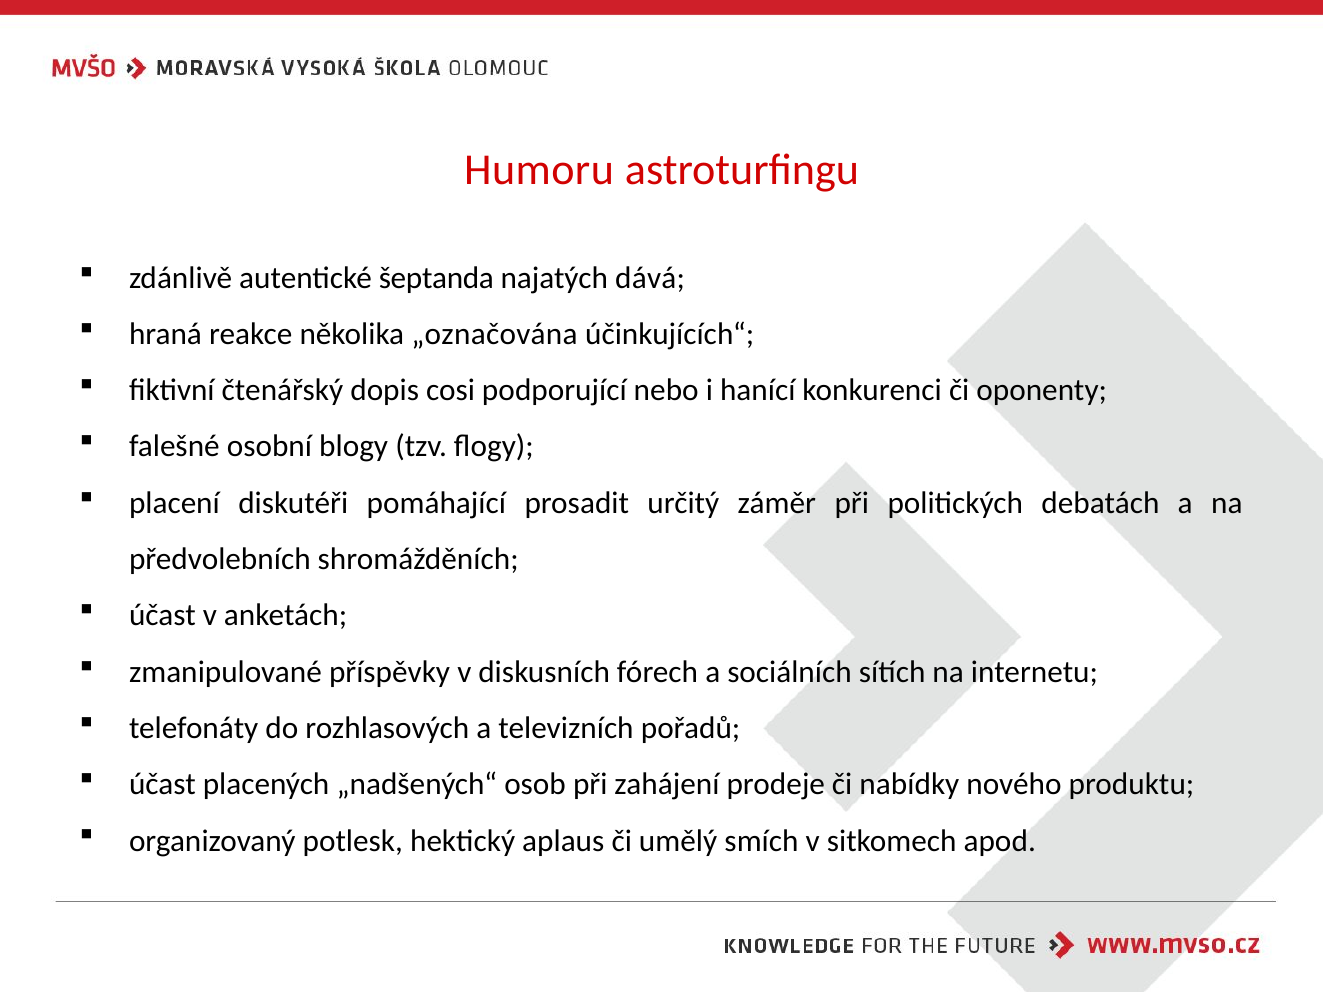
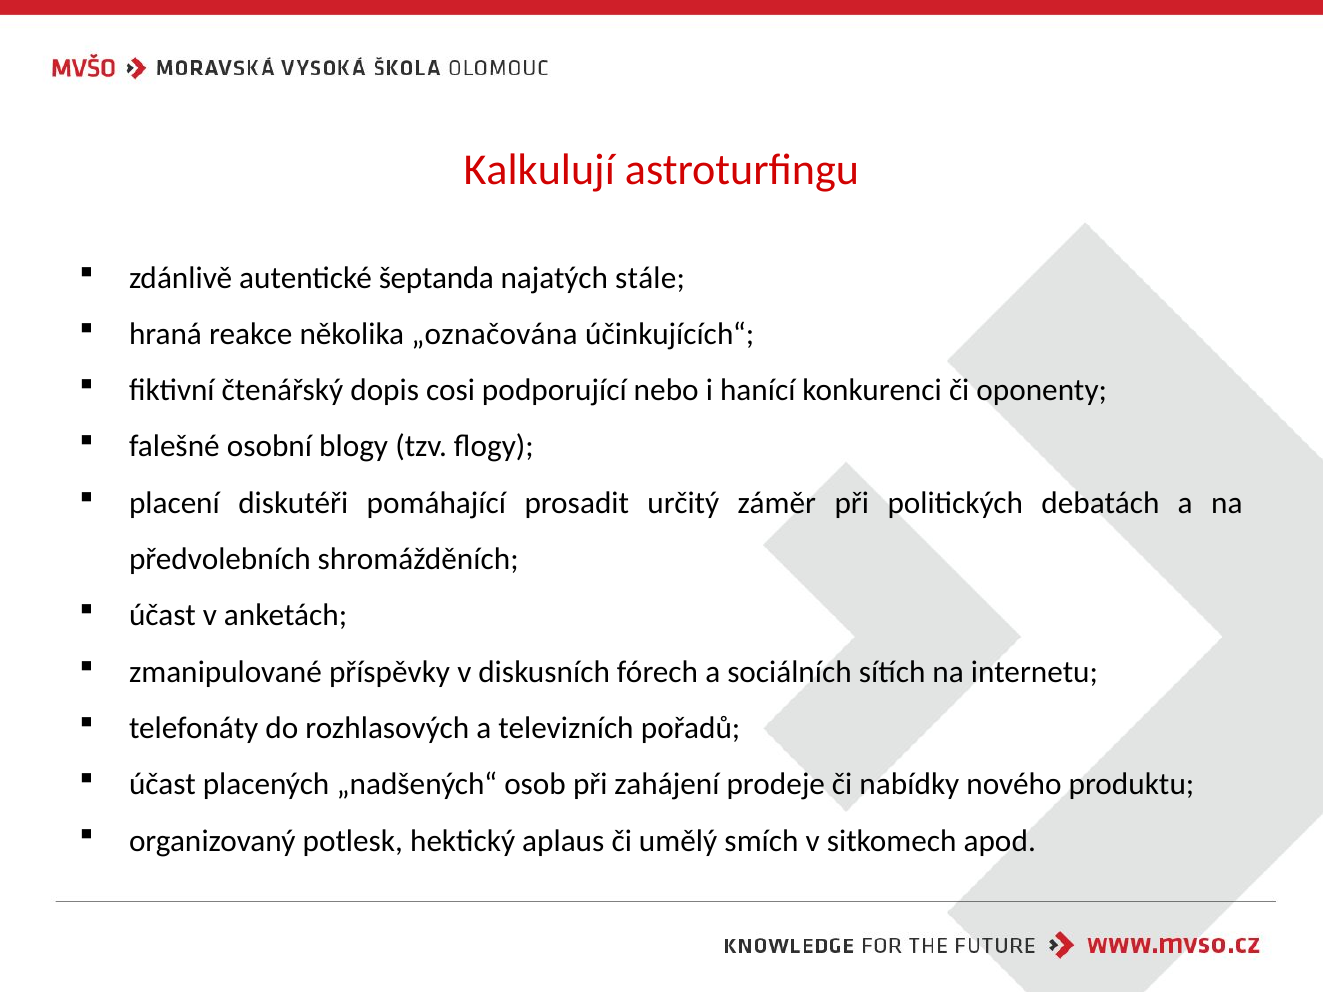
Humoru: Humoru -> Kalkulují
dává: dává -> stále
